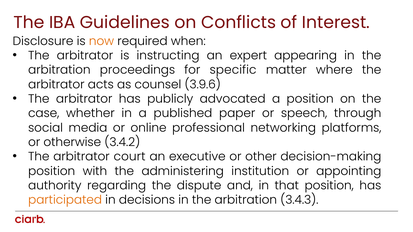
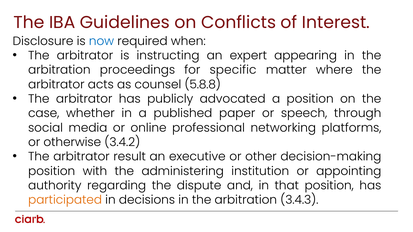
now colour: orange -> blue
3.9.6: 3.9.6 -> 5.8.8
court: court -> result
